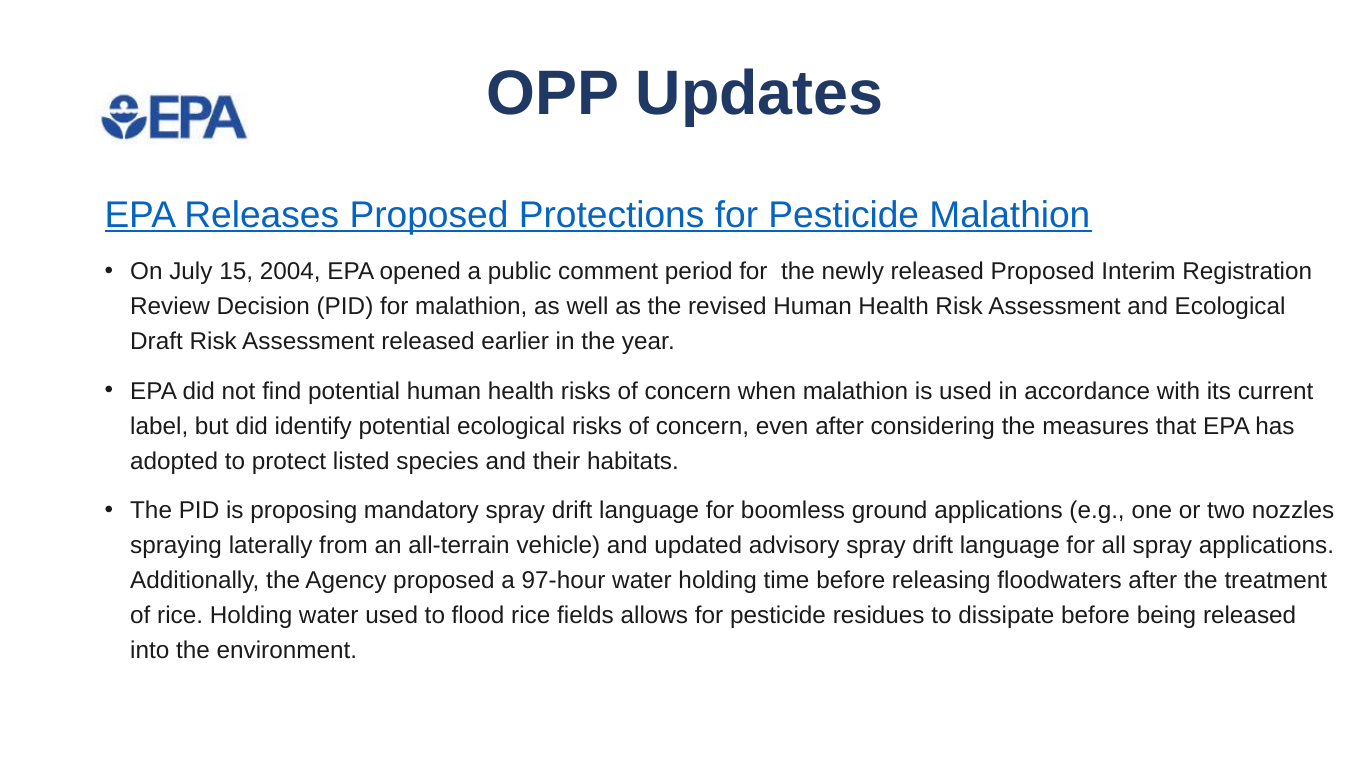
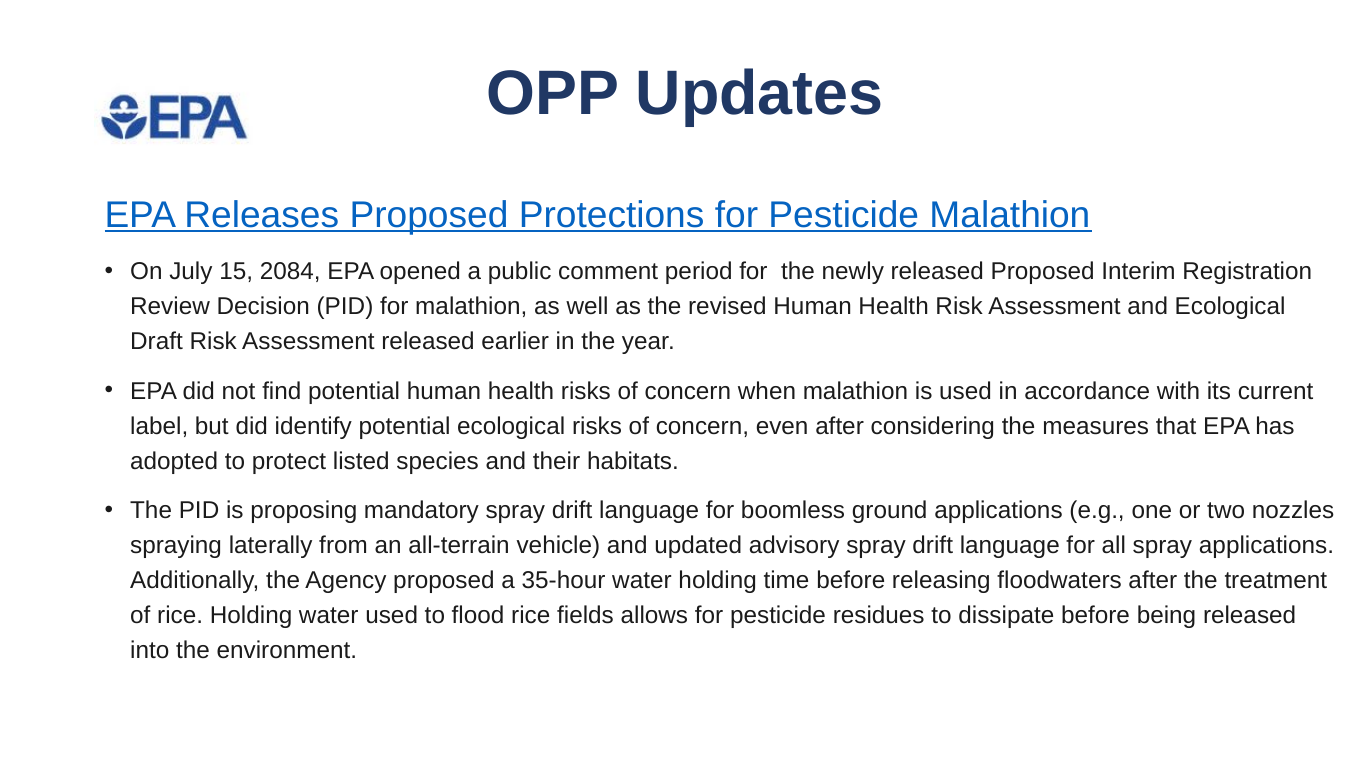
2004: 2004 -> 2084
97-hour: 97-hour -> 35-hour
